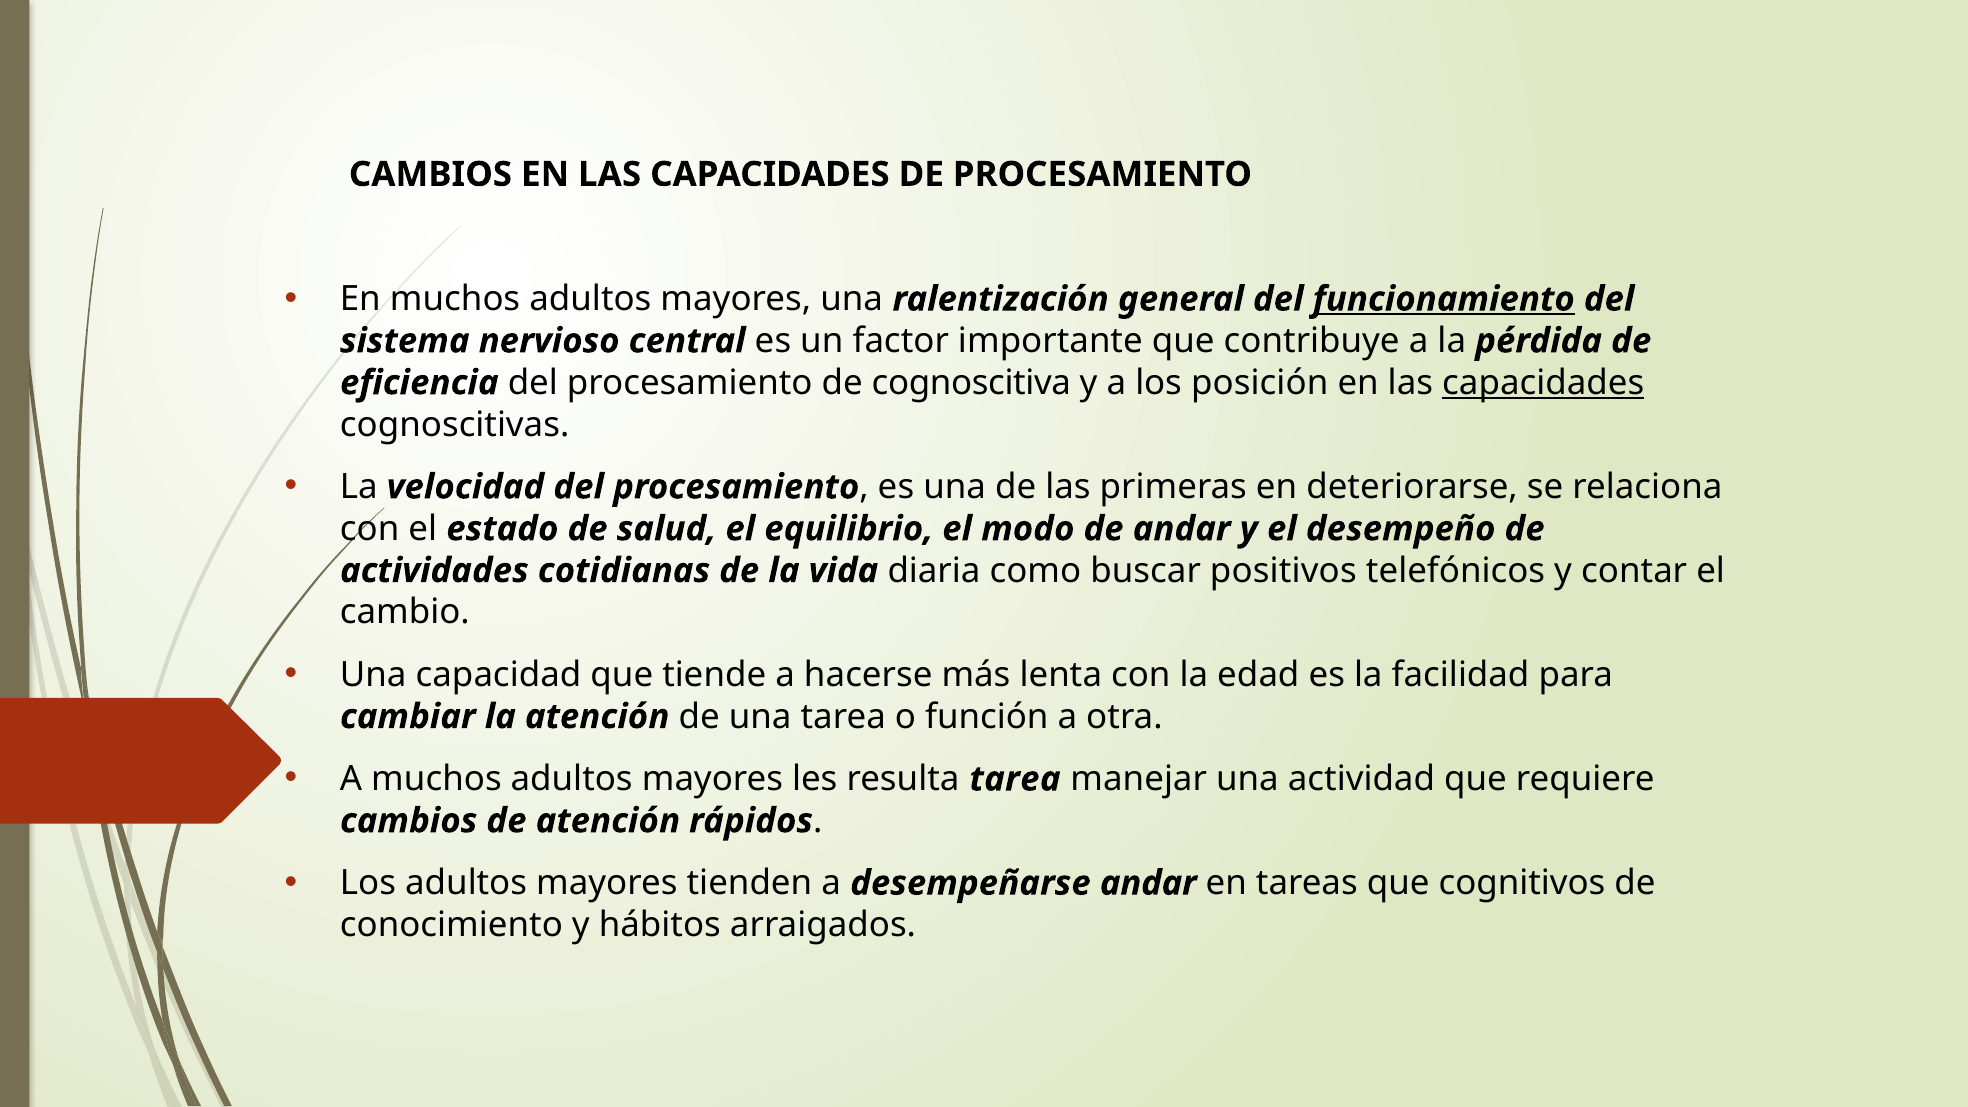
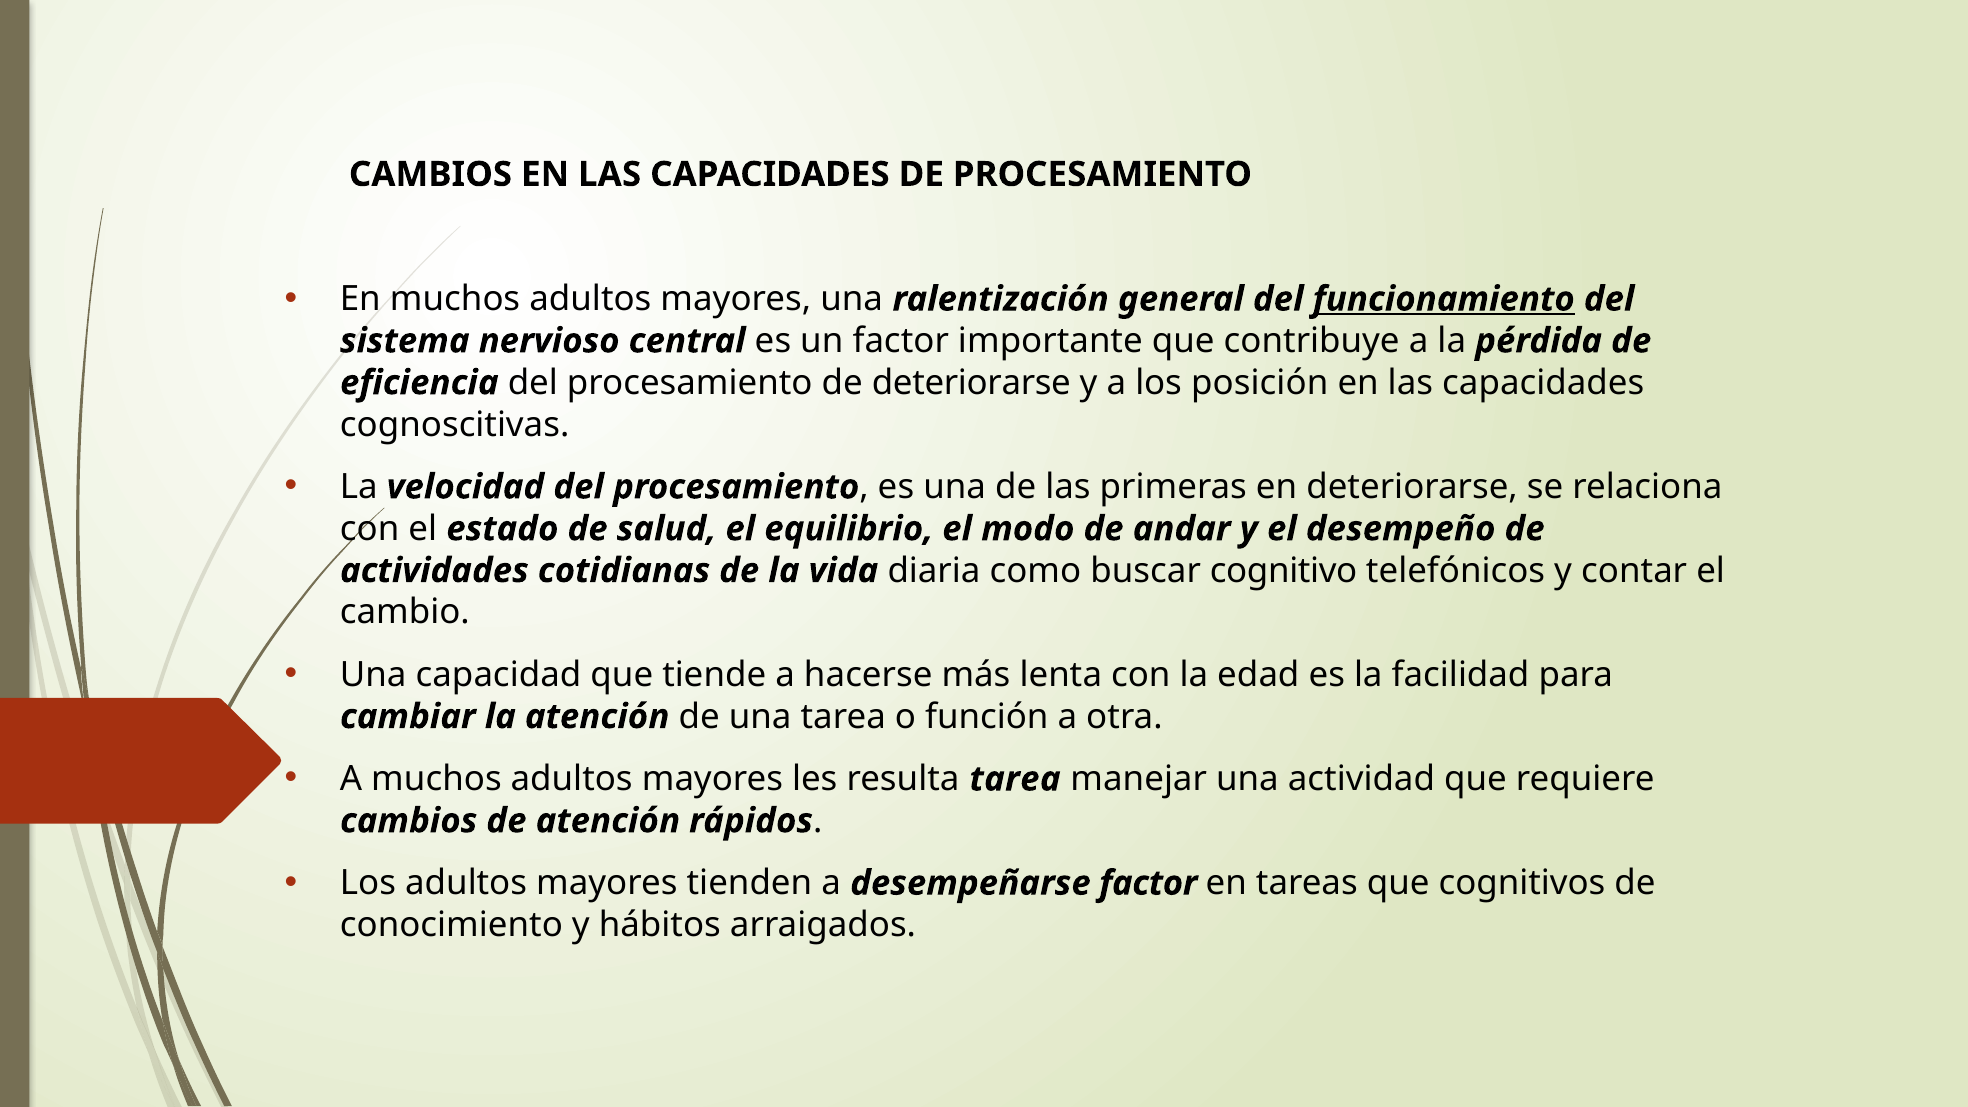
de cognoscitiva: cognoscitiva -> deteriorarse
capacidades at (1543, 383) underline: present -> none
positivos: positivos -> cognitivo
desempeñarse andar: andar -> factor
